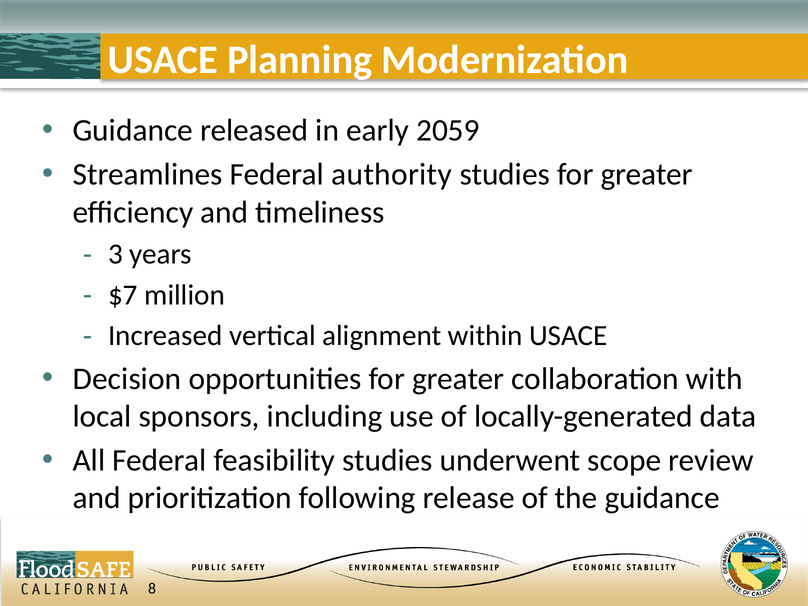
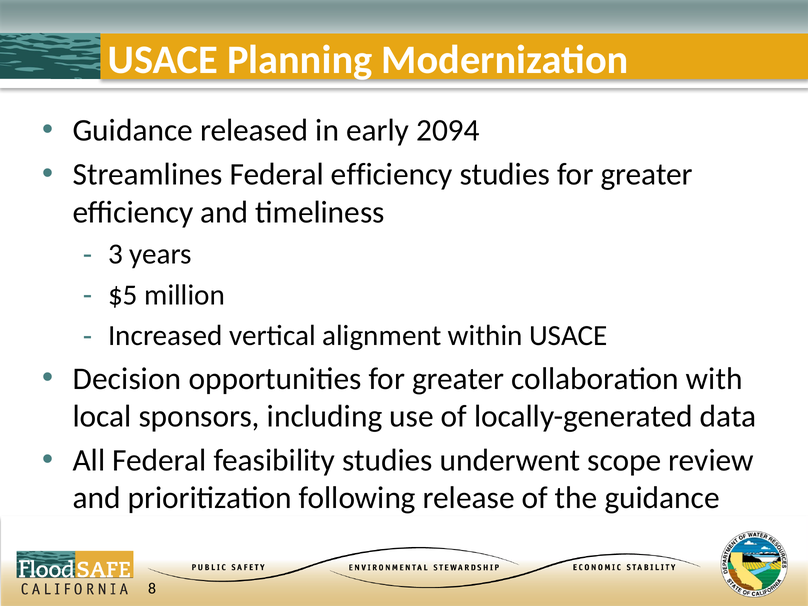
2059: 2059 -> 2094
Federal authority: authority -> efficiency
$7: $7 -> $5
